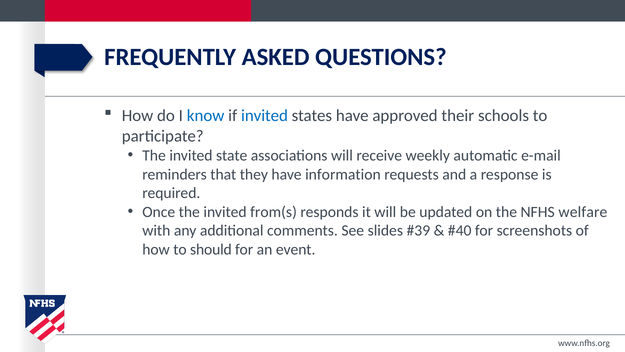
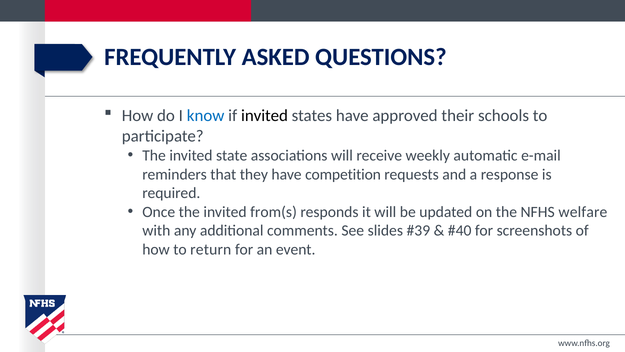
invited at (265, 116) colour: blue -> black
information: information -> competition
should: should -> return
